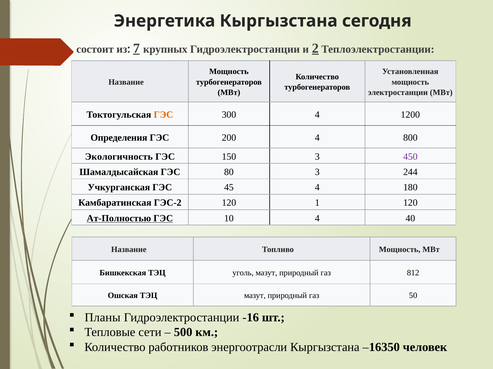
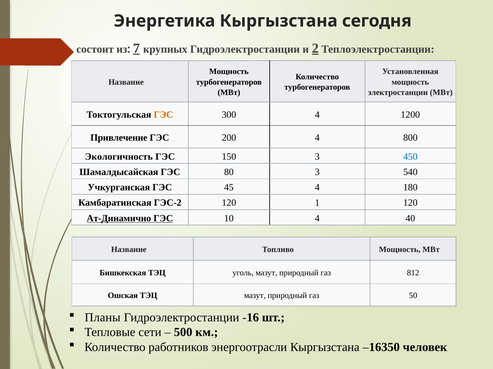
Определения: Определения -> Привлечение
450 colour: purple -> blue
244: 244 -> 540
Ат-Полностью: Ат-Полностью -> Ат-Динамично
